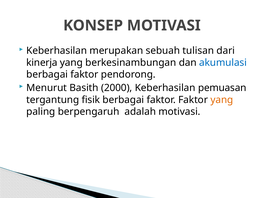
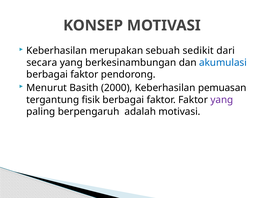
tulisan: tulisan -> sedikit
kinerja: kinerja -> secara
yang at (222, 100) colour: orange -> purple
